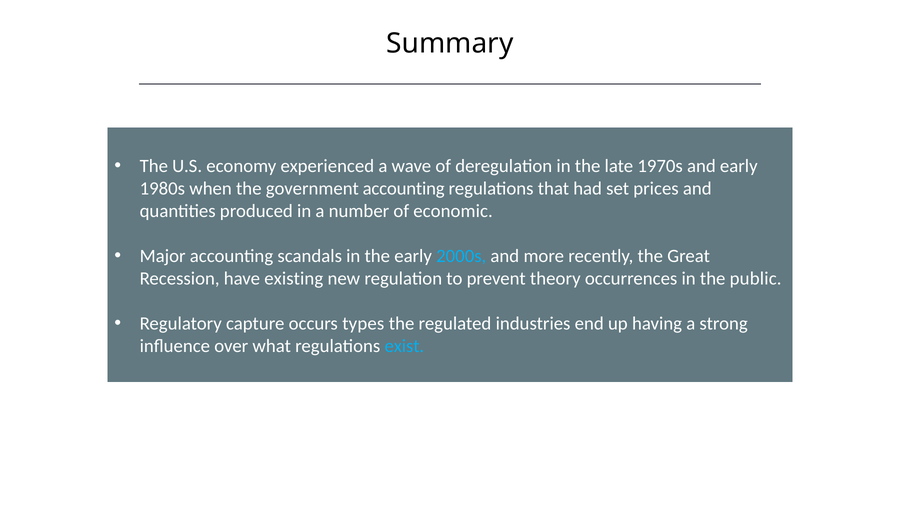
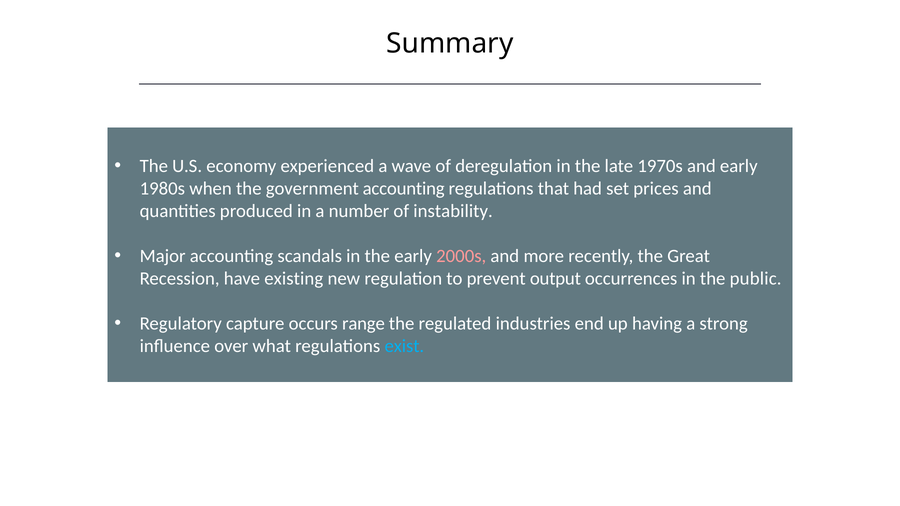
economic: economic -> instability
2000s colour: light blue -> pink
theory: theory -> output
types: types -> range
